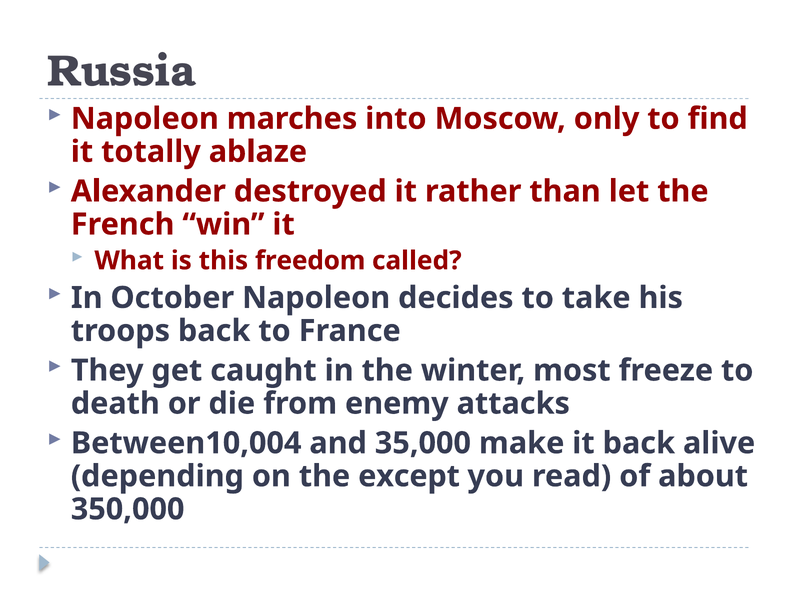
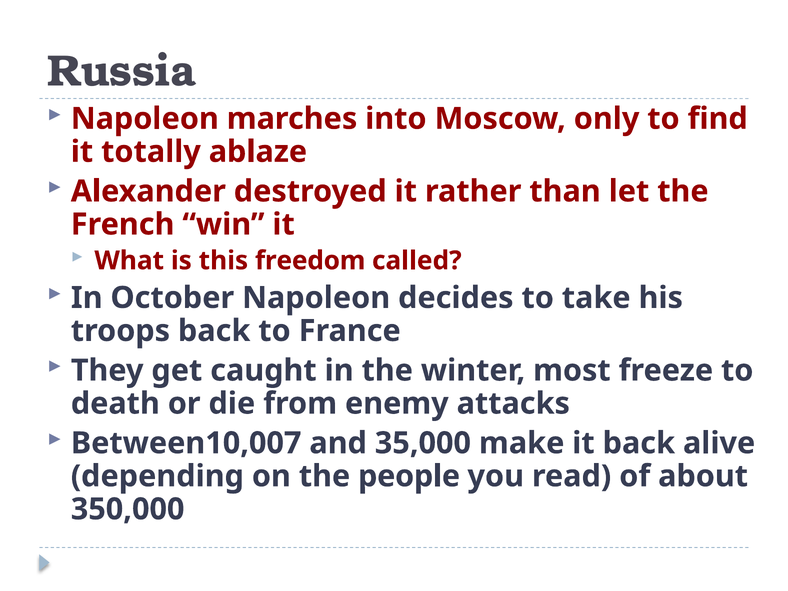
Between10,004: Between10,004 -> Between10,007
except: except -> people
